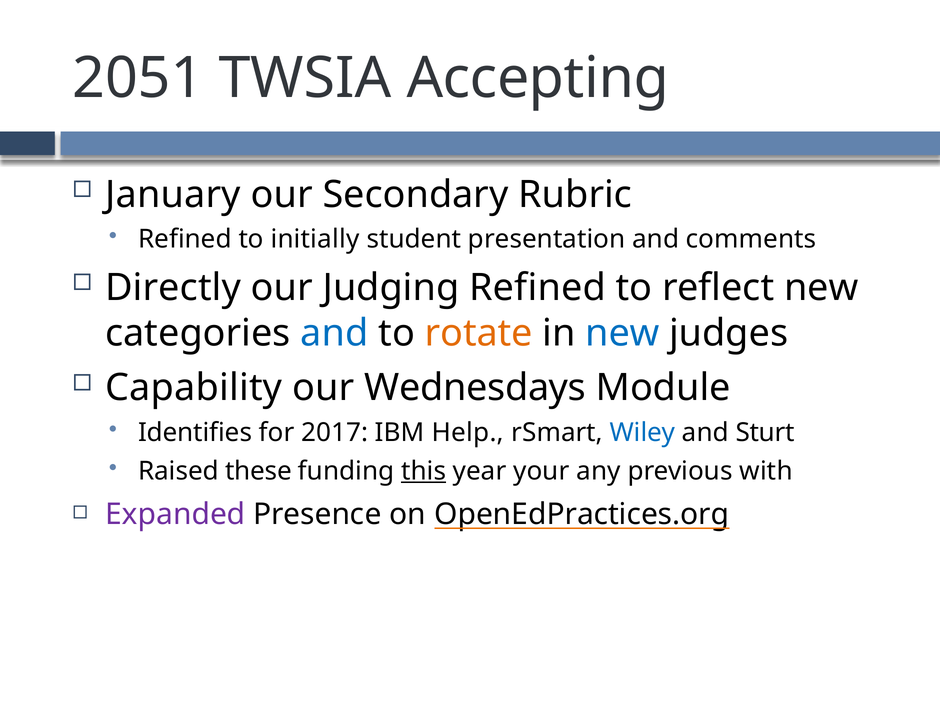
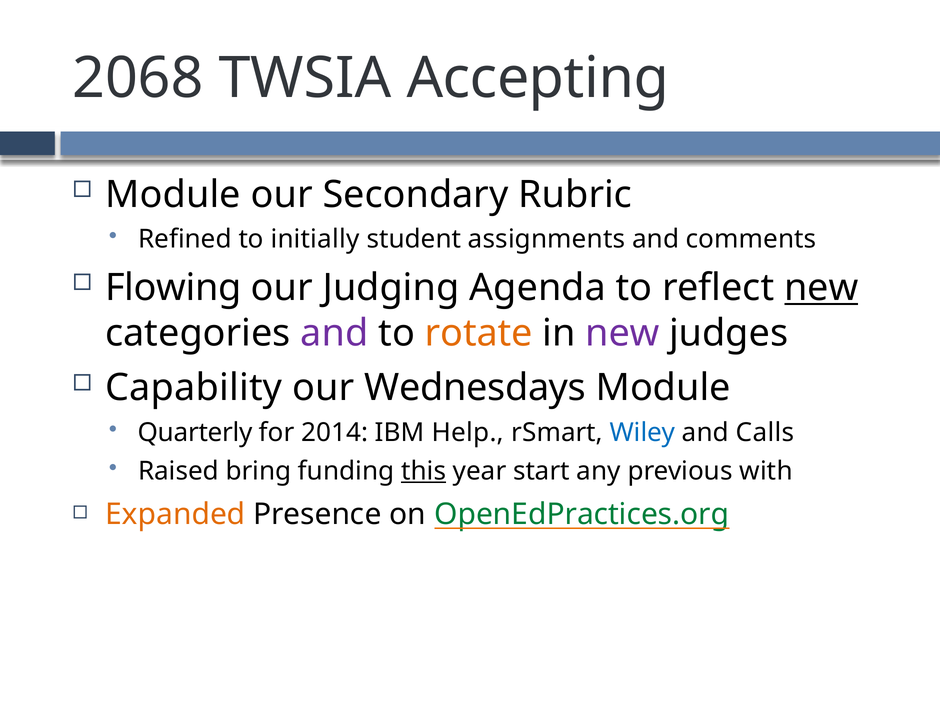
2051: 2051 -> 2068
January at (173, 195): January -> Module
presentation: presentation -> assignments
Directly: Directly -> Flowing
Judging Refined: Refined -> Agenda
new at (821, 288) underline: none -> present
and at (334, 333) colour: blue -> purple
new at (622, 333) colour: blue -> purple
Identifies: Identifies -> Quarterly
2017: 2017 -> 2014
Sturt: Sturt -> Calls
these: these -> bring
your: your -> start
Expanded colour: purple -> orange
OpenEdPractices.org colour: black -> green
